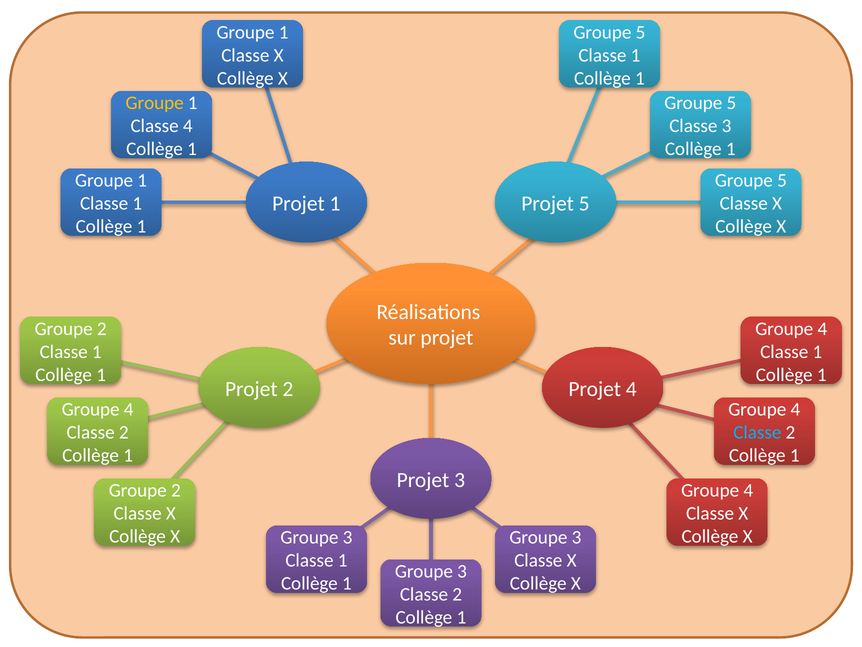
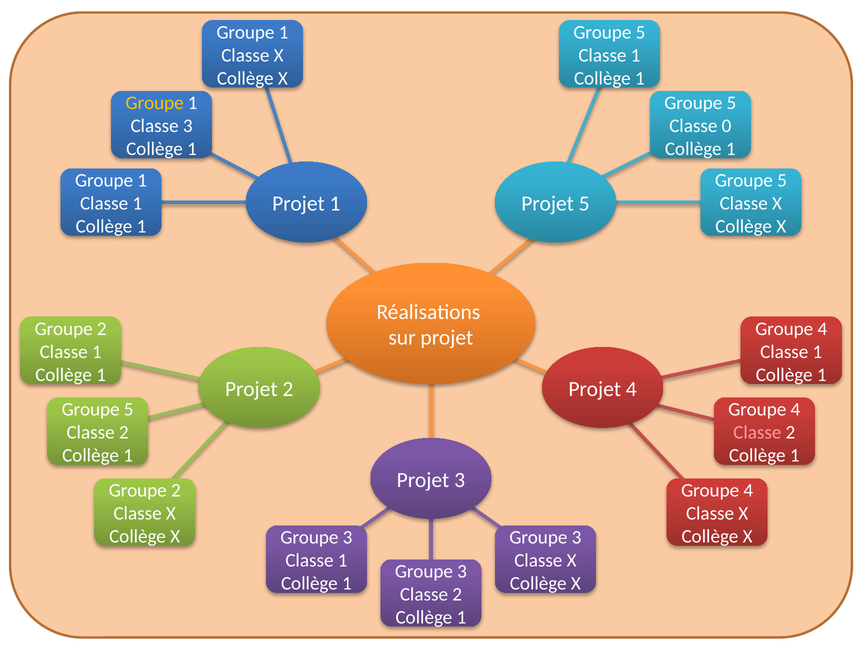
Classe 4: 4 -> 3
Classe 3: 3 -> 0
4 at (129, 409): 4 -> 5
Classe at (757, 432) colour: light blue -> pink
